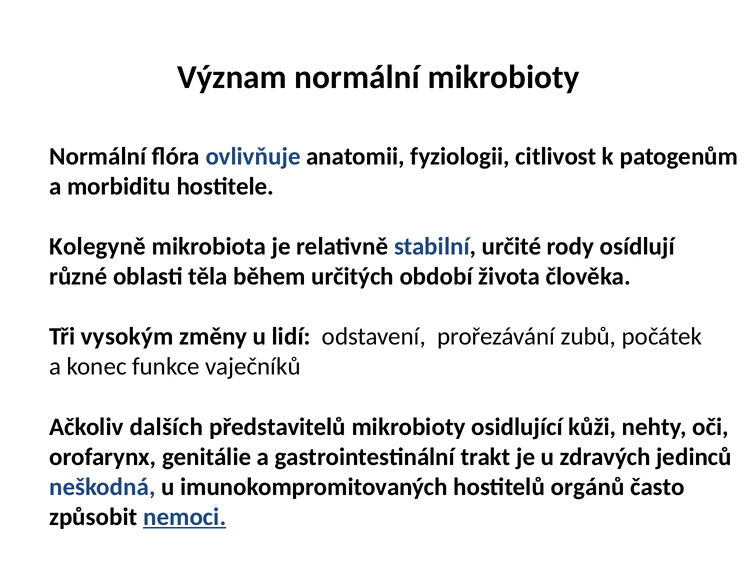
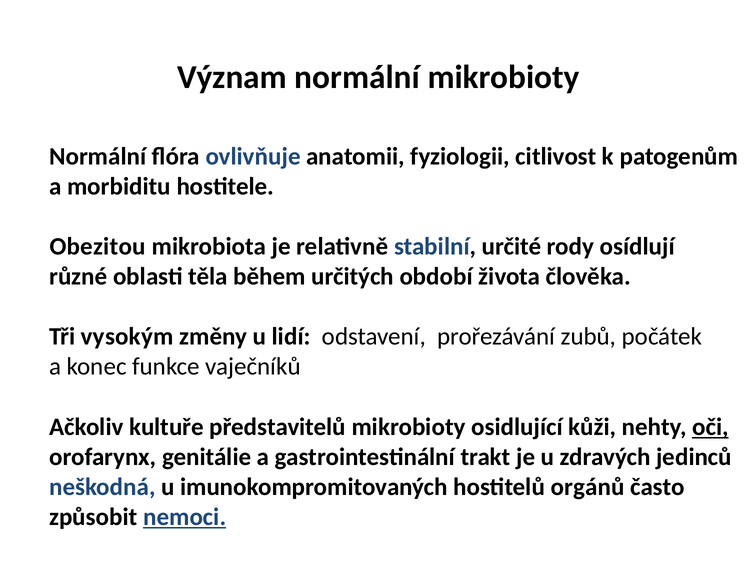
Kolegyně: Kolegyně -> Obezitou
dalších: dalších -> kultuře
oči underline: none -> present
